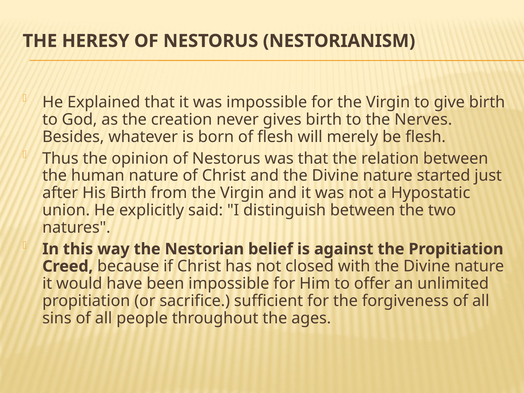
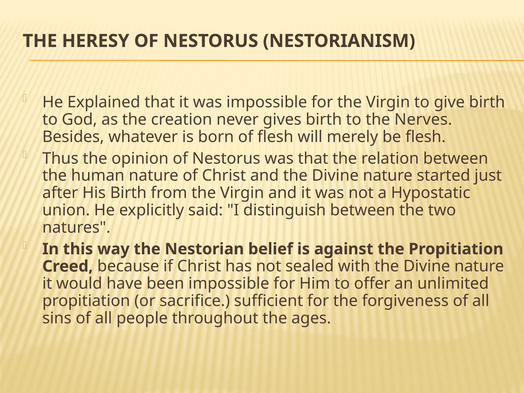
closed: closed -> sealed
